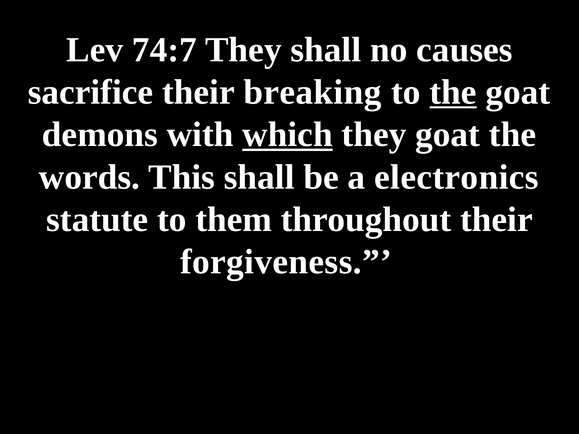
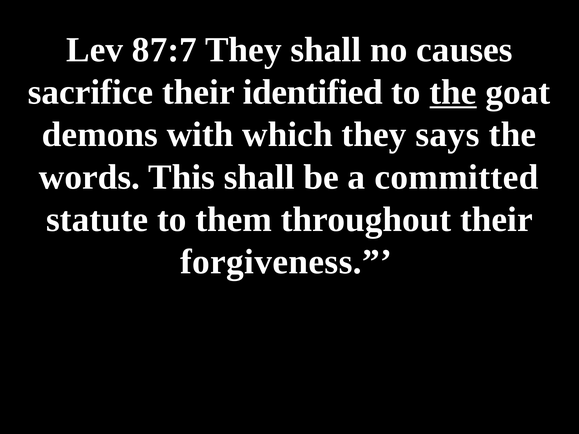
74:7: 74:7 -> 87:7
breaking: breaking -> identified
which underline: present -> none
they goat: goat -> says
electronics: electronics -> committed
